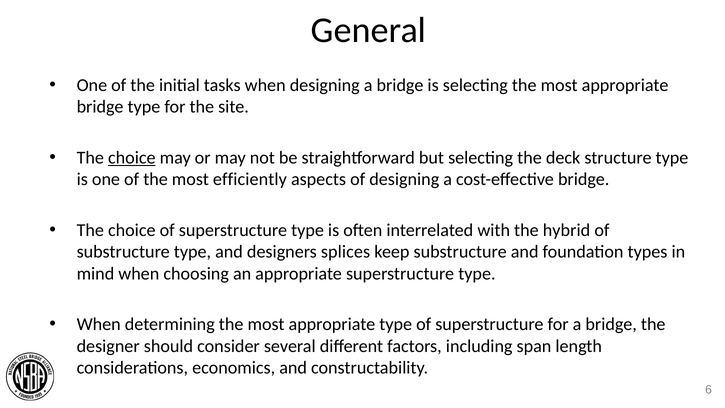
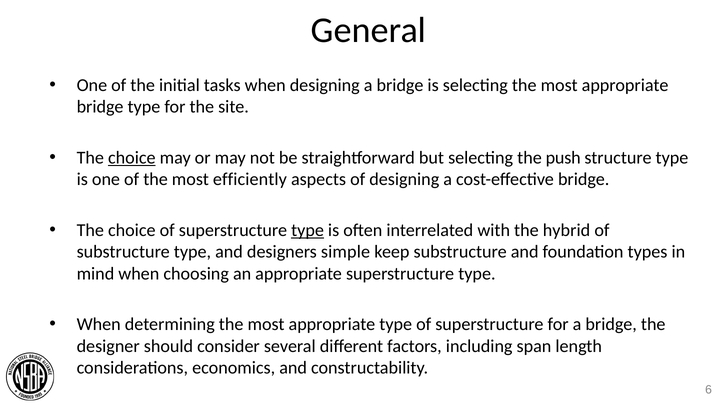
deck: deck -> push
type at (308, 230) underline: none -> present
splices: splices -> simple
